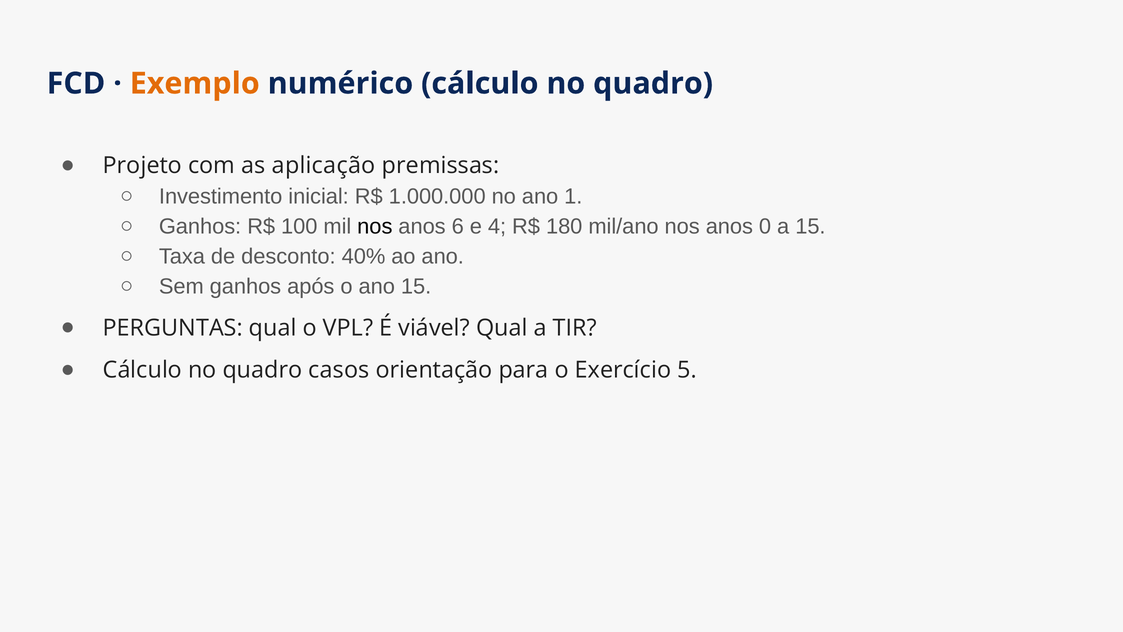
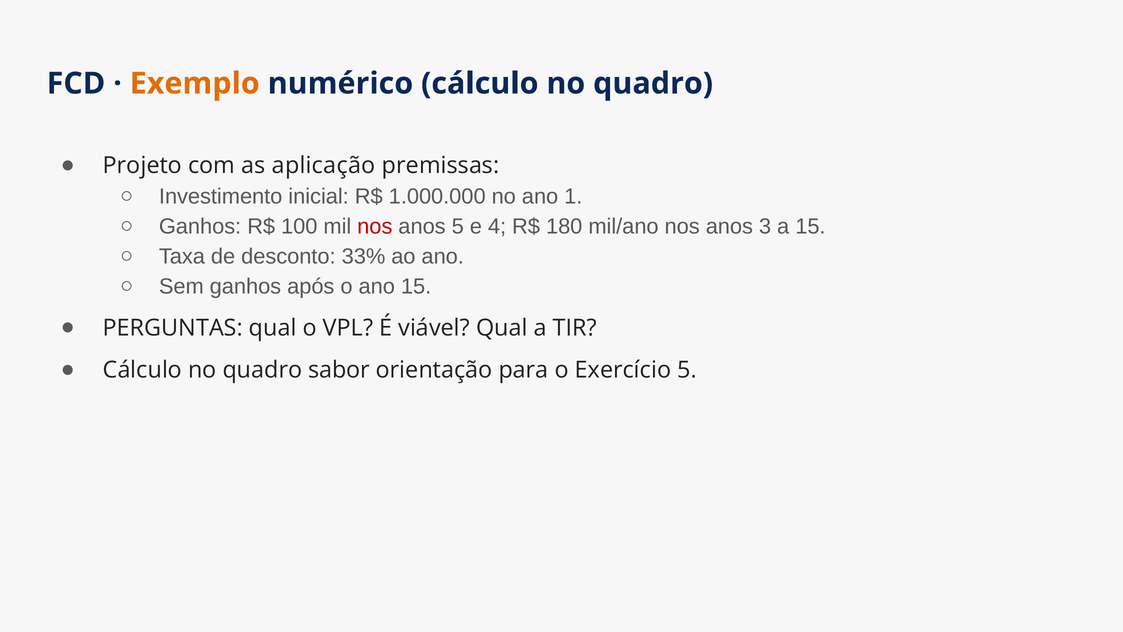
nos at (375, 227) colour: black -> red
anos 6: 6 -> 5
0: 0 -> 3
40%: 40% -> 33%
casos: casos -> sabor
